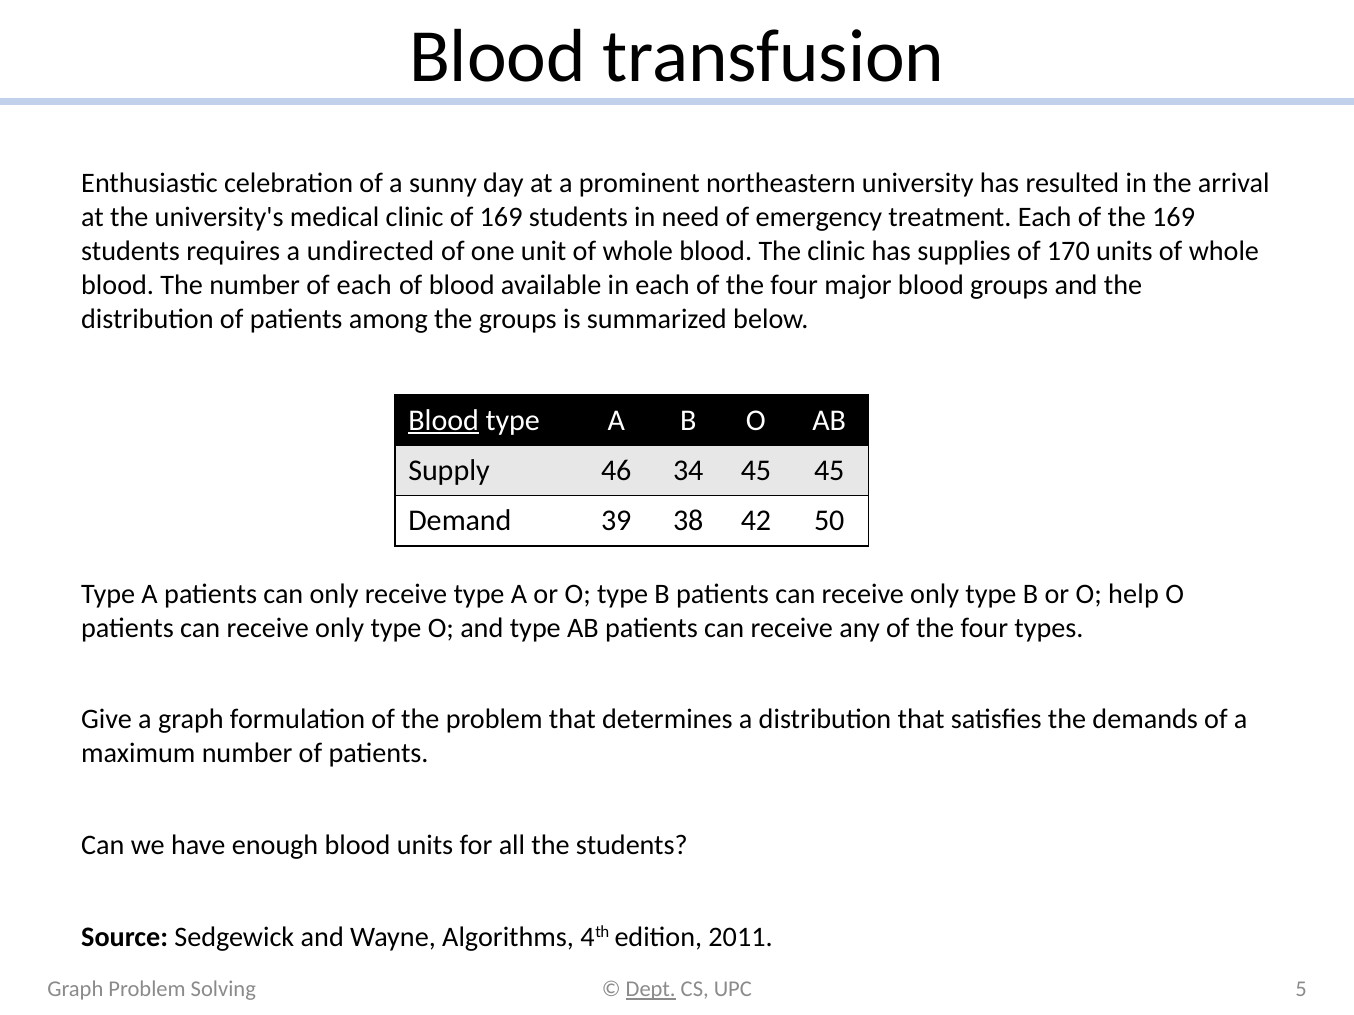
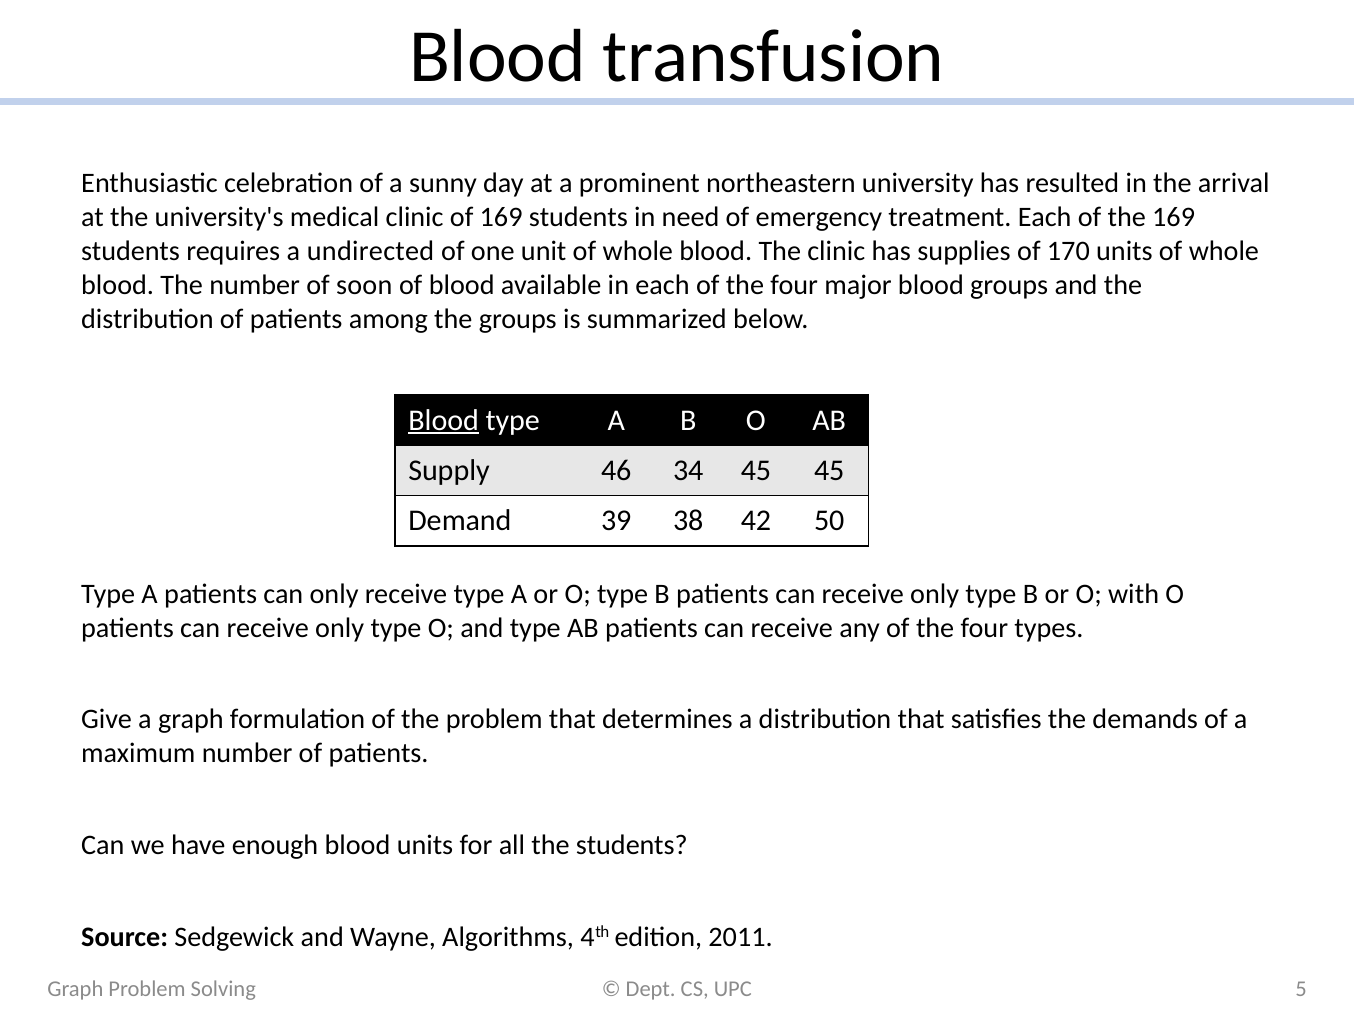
of each: each -> soon
help: help -> with
Dept underline: present -> none
